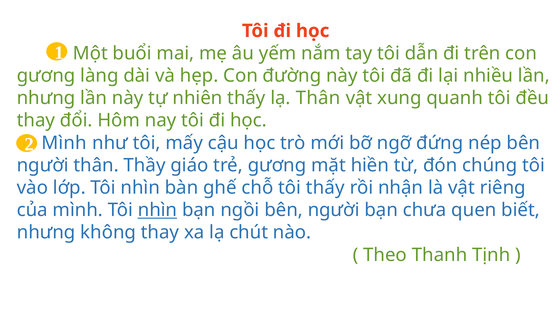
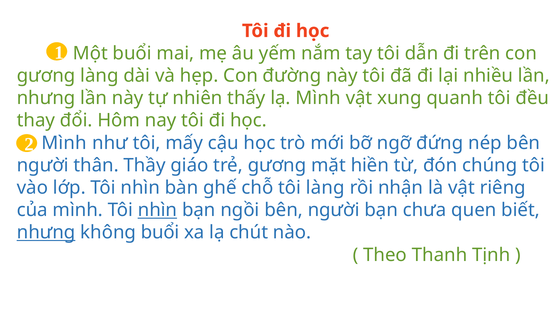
lạ Thân: Thân -> Mình
tôi thấy: thấy -> làng
nhưng at (46, 232) underline: none -> present
không thay: thay -> buổi
